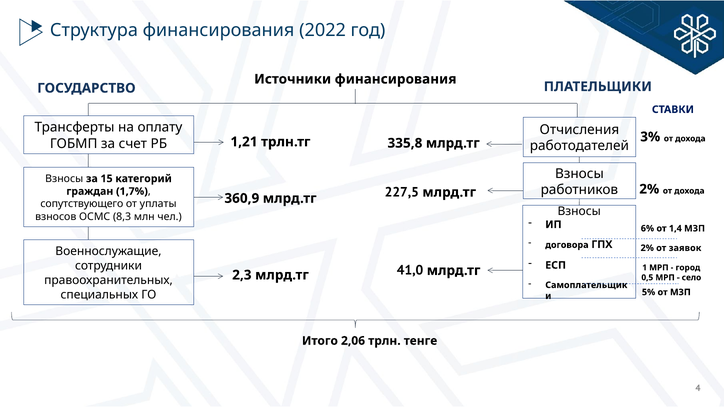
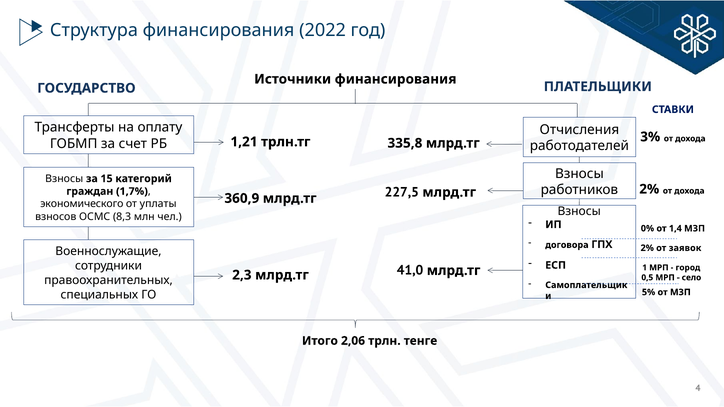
сопутствующего: сопутствующего -> экономического
6%: 6% -> 0%
